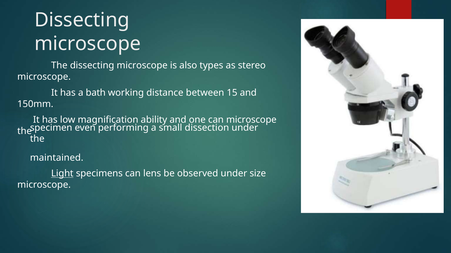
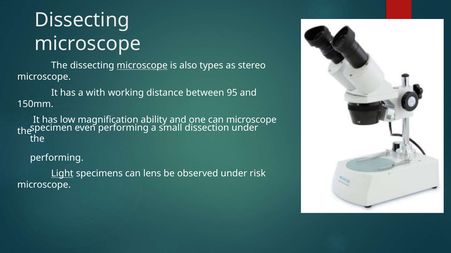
microscope at (142, 66) underline: none -> present
bath: bath -> with
15: 15 -> 95
maintained at (57, 158): maintained -> performing
size: size -> risk
